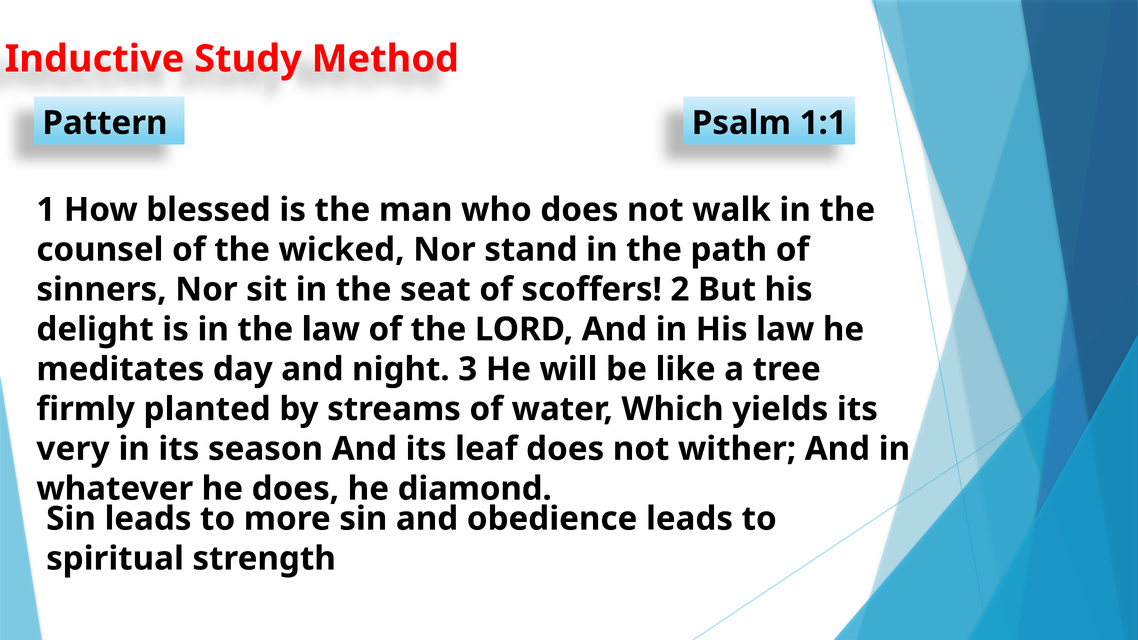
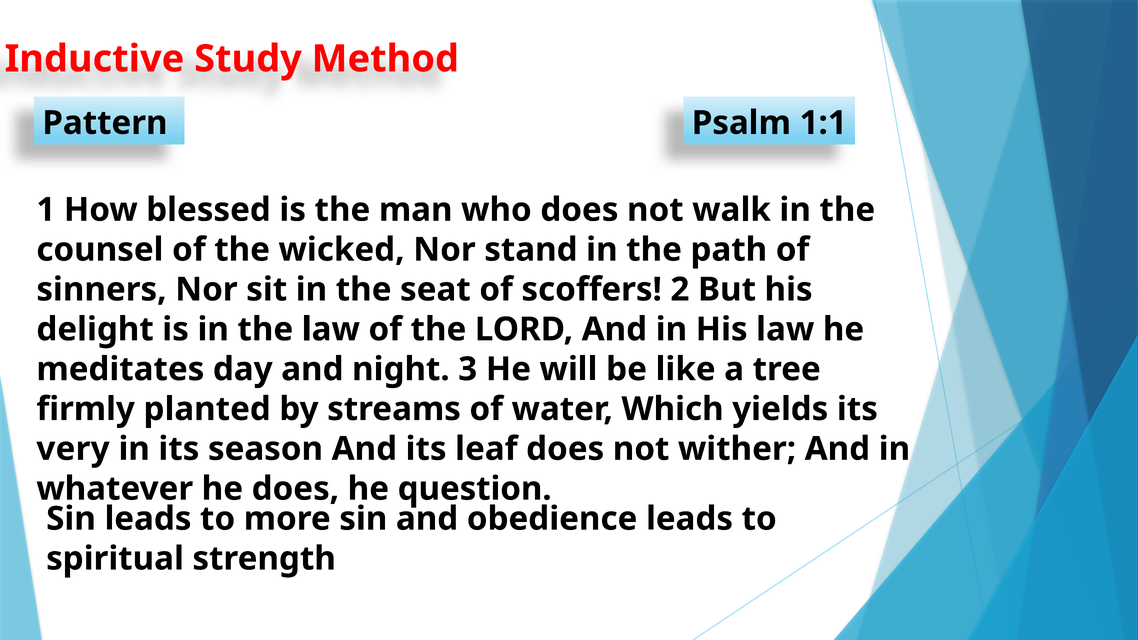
diamond: diamond -> question
